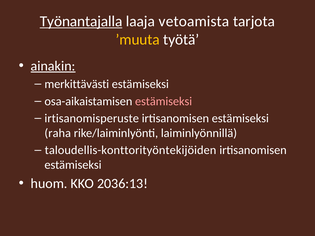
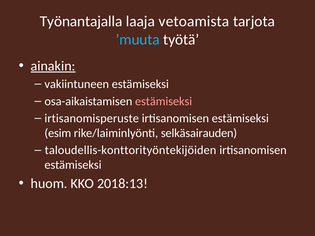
Työnantajalla underline: present -> none
’muuta colour: yellow -> light blue
merkittävästi: merkittävästi -> vakiintuneen
raha: raha -> esim
laiminlyönnillä: laiminlyönnillä -> selkäsairauden
2036:13: 2036:13 -> 2018:13
